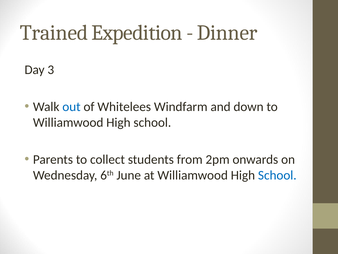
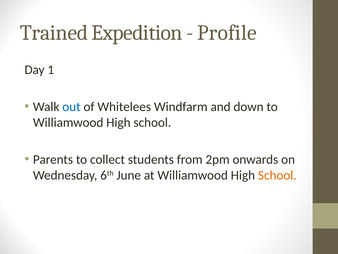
Dinner: Dinner -> Profile
3: 3 -> 1
School at (277, 175) colour: blue -> orange
